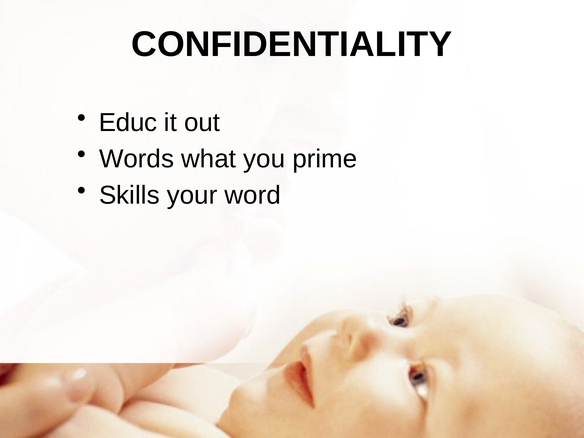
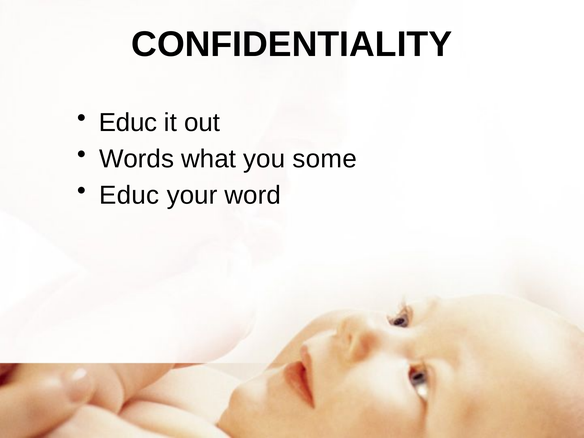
prime: prime -> some
Skills at (129, 195): Skills -> Educ
